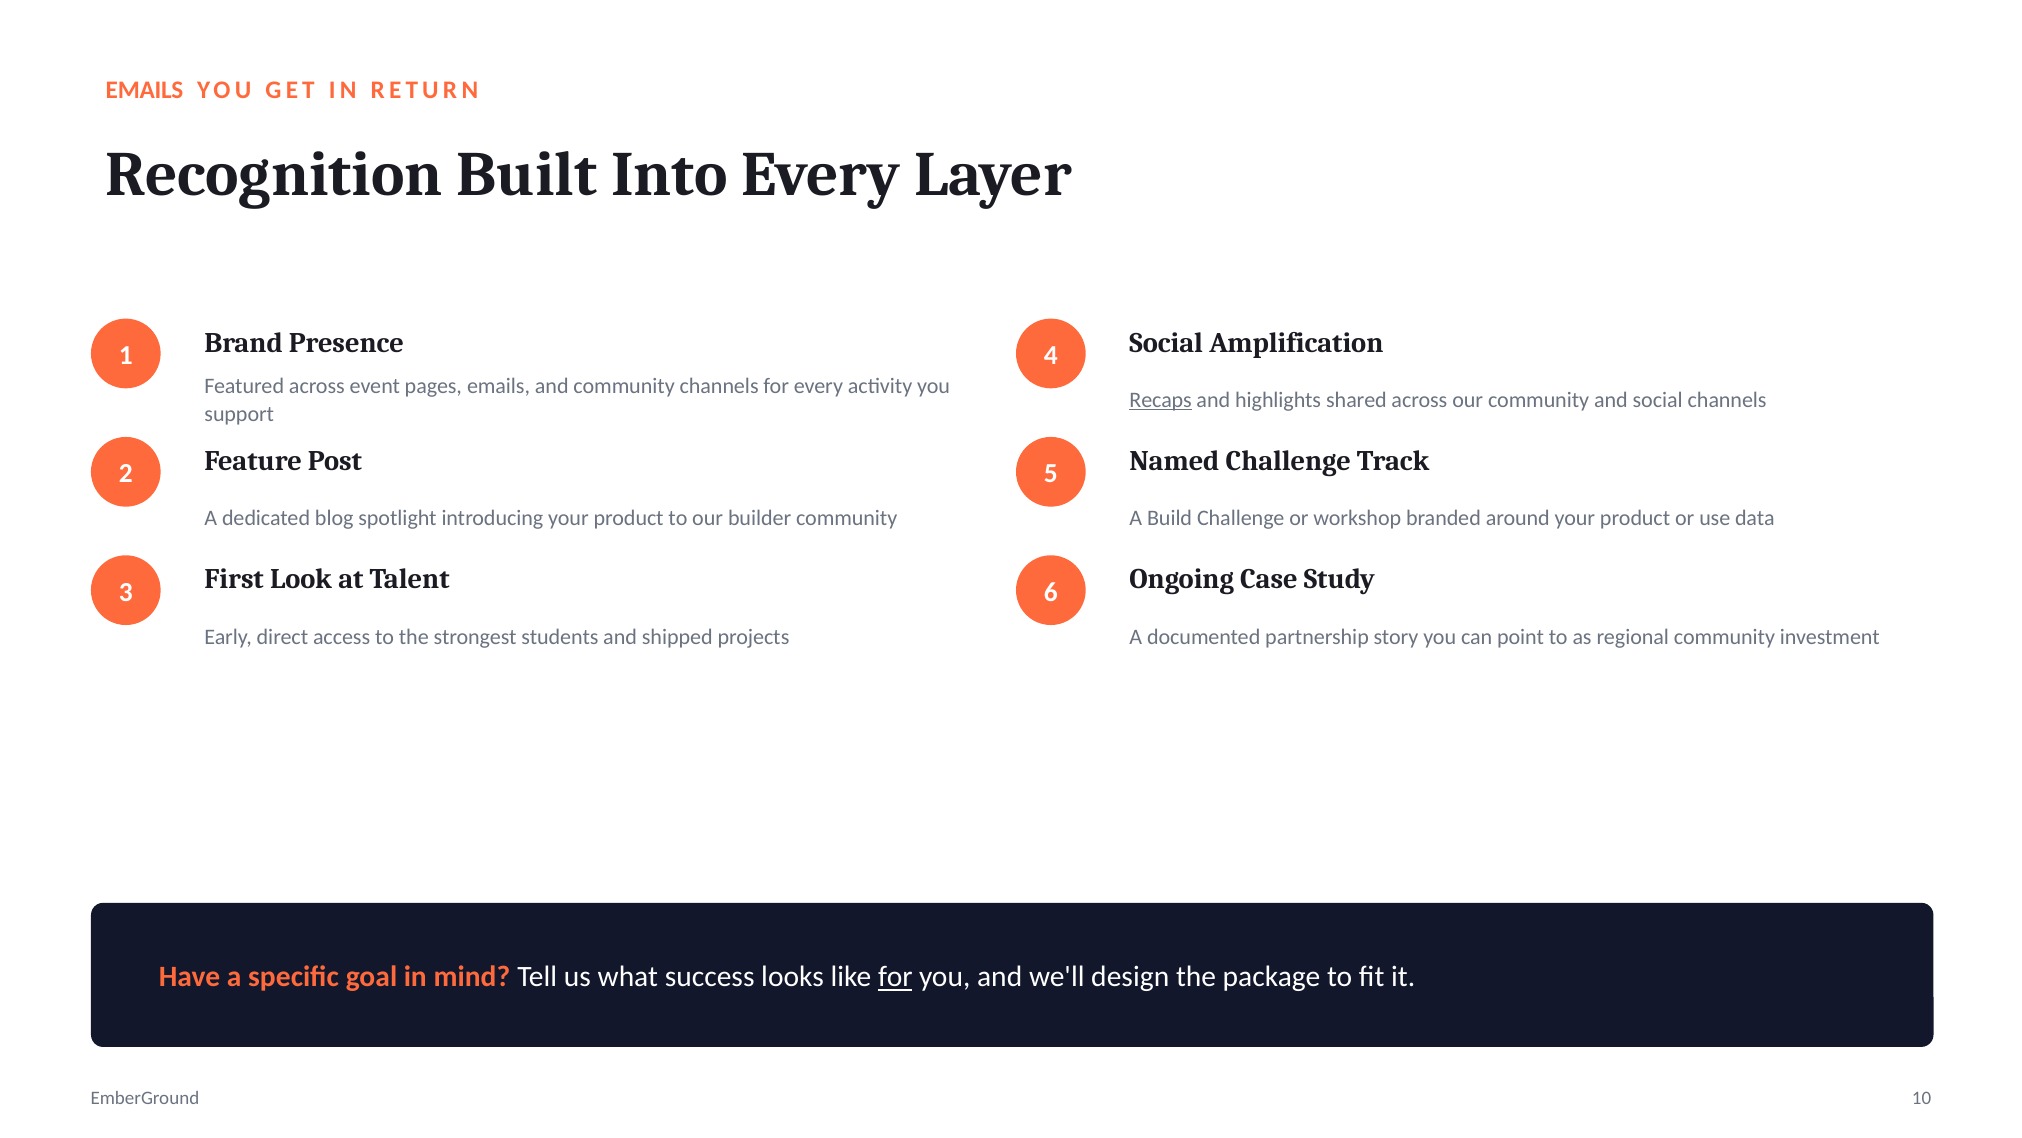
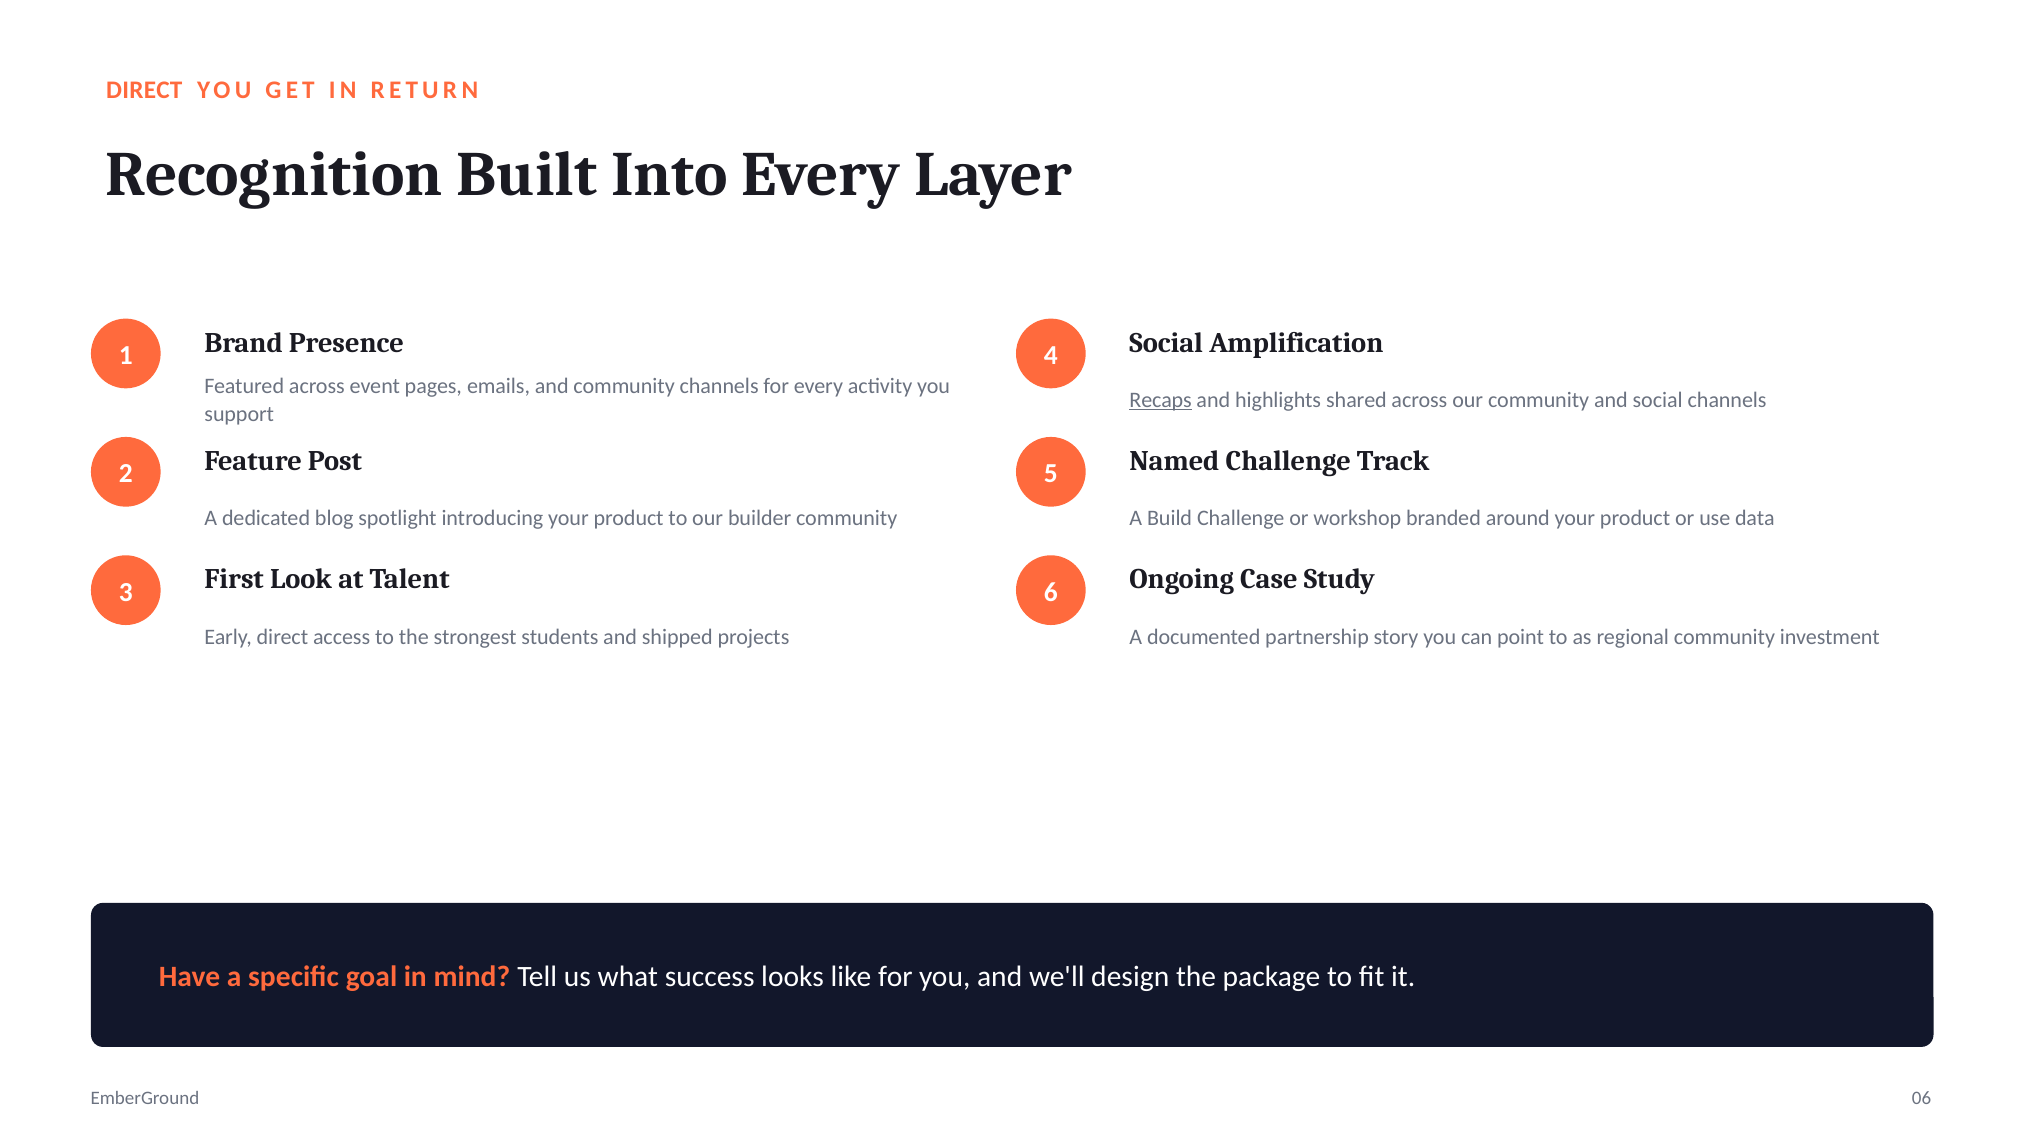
EMAILS at (145, 90): EMAILS -> DIRECT
for at (895, 976) underline: present -> none
10: 10 -> 06
